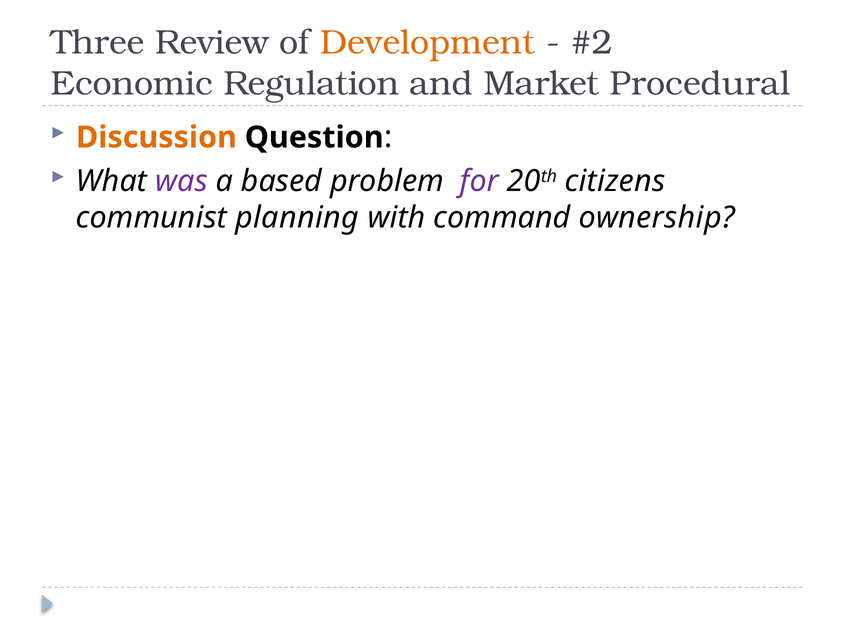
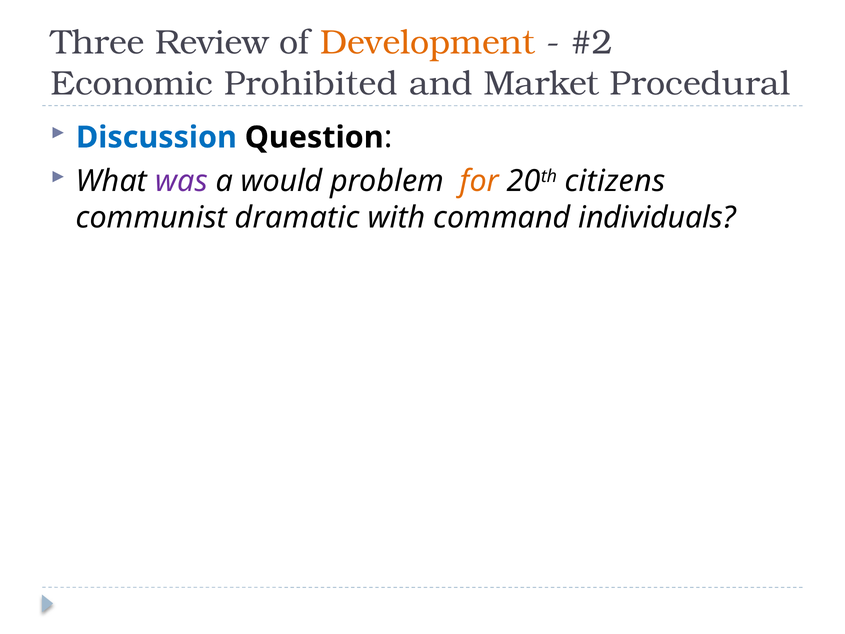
Regulation: Regulation -> Prohibited
Discussion colour: orange -> blue
based: based -> would
for colour: purple -> orange
planning: planning -> dramatic
ownership: ownership -> individuals
